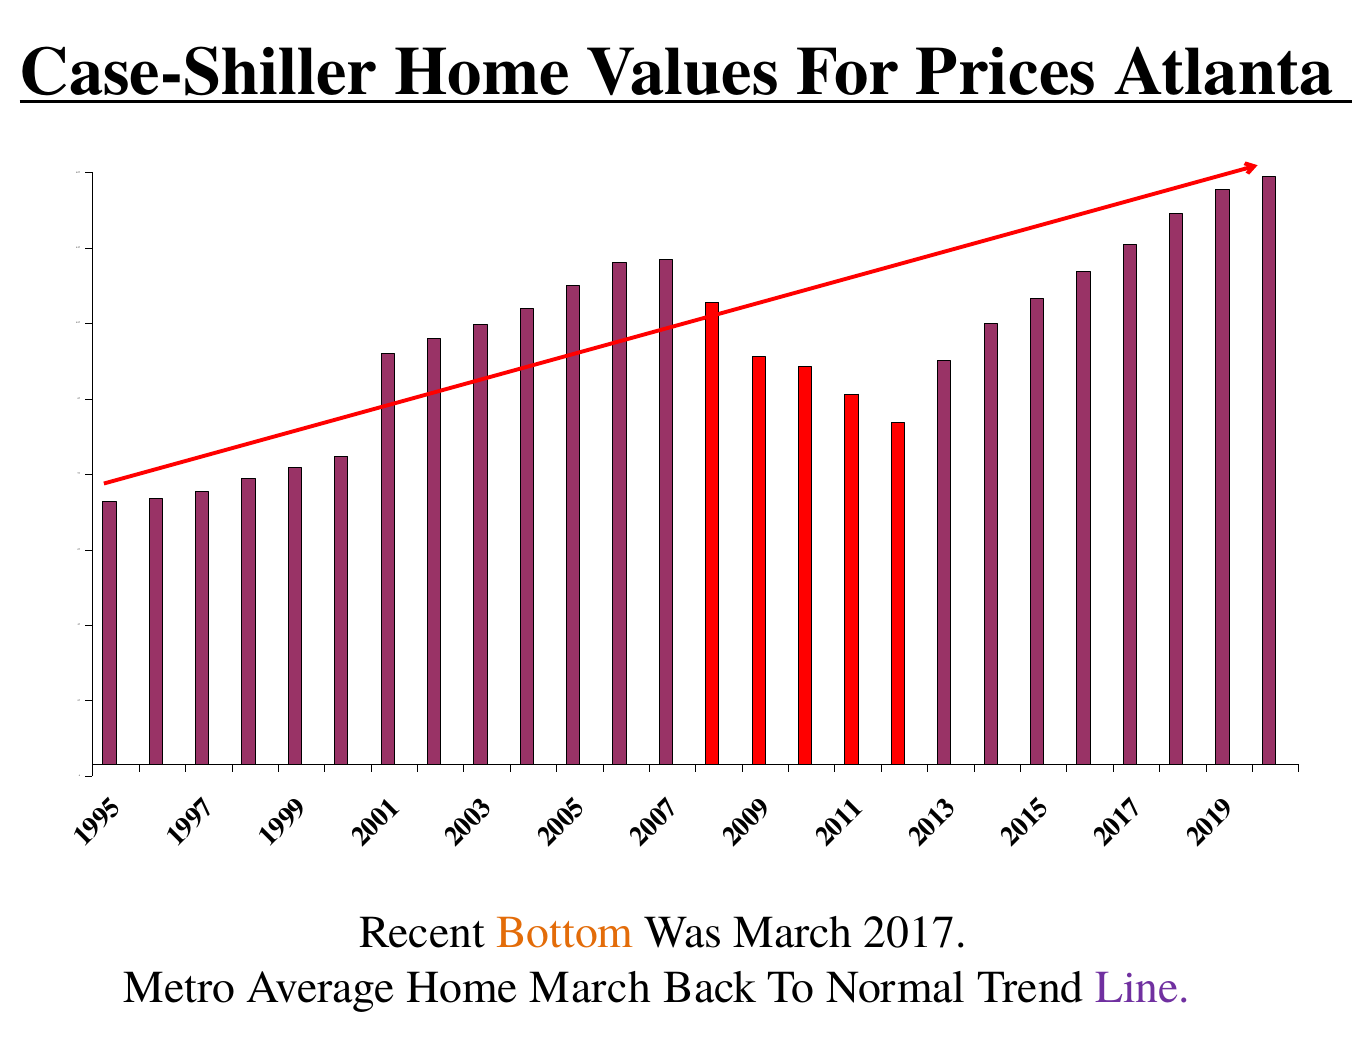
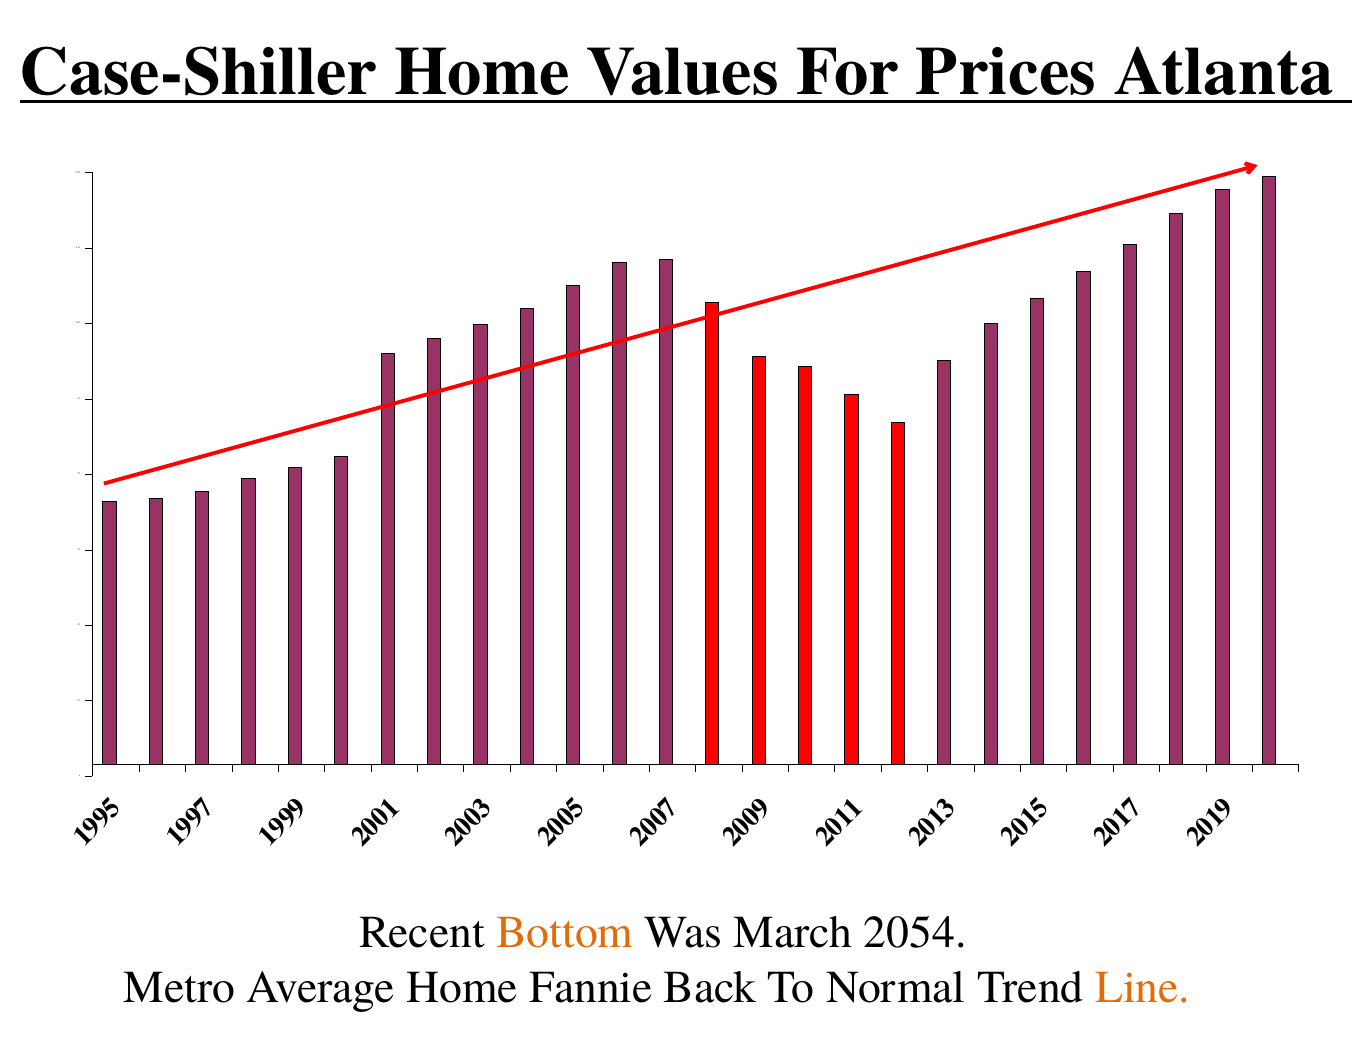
2017: 2017 -> 2054
Home March: March -> Fannie
Line colour: purple -> orange
